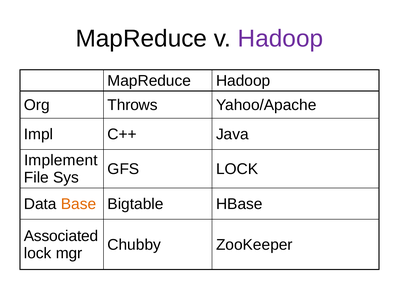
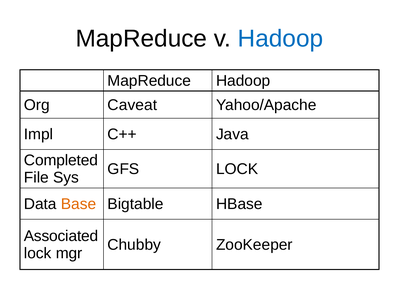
Hadoop at (280, 39) colour: purple -> blue
Throws: Throws -> Caveat
Implement: Implement -> Completed
